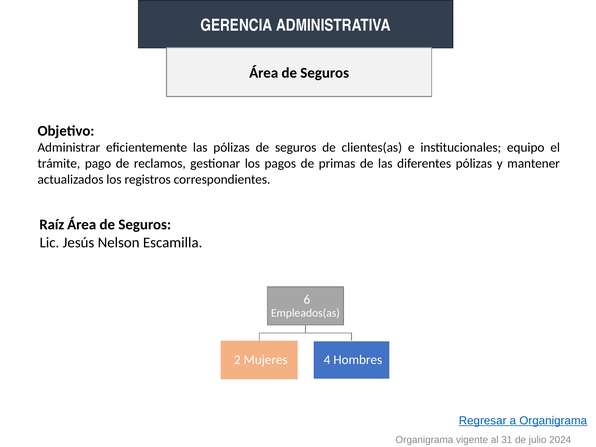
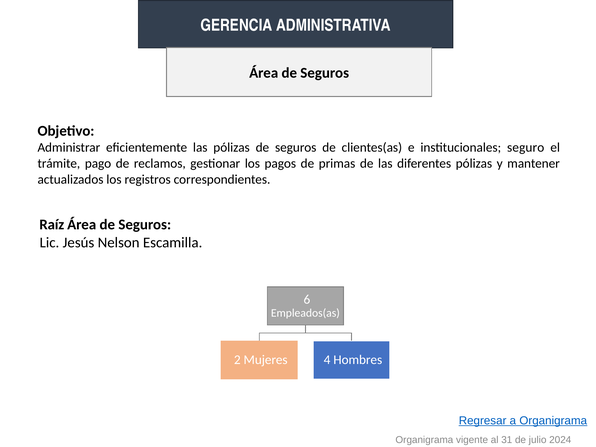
equipo: equipo -> seguro
